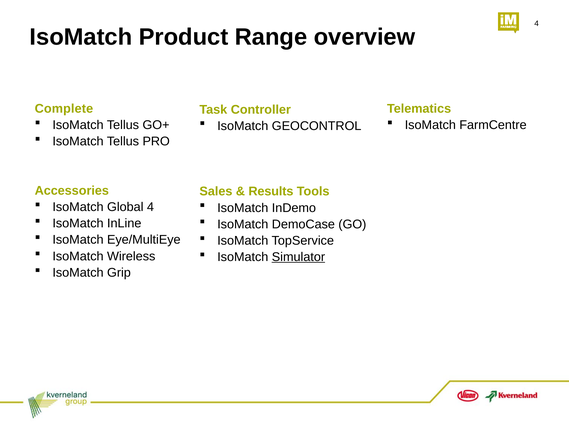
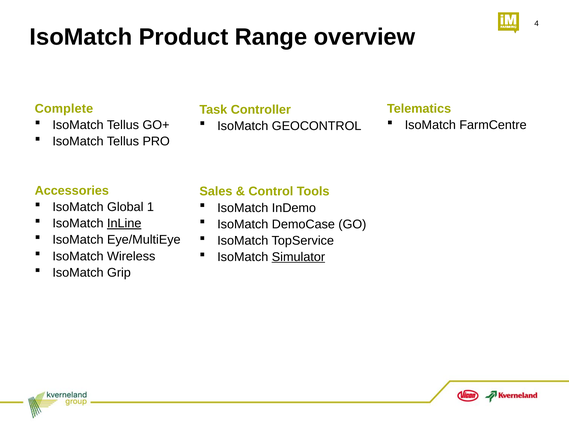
Results: Results -> Control
Global 4: 4 -> 1
InLine underline: none -> present
